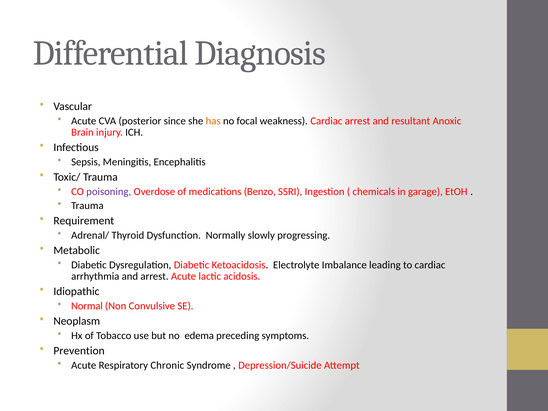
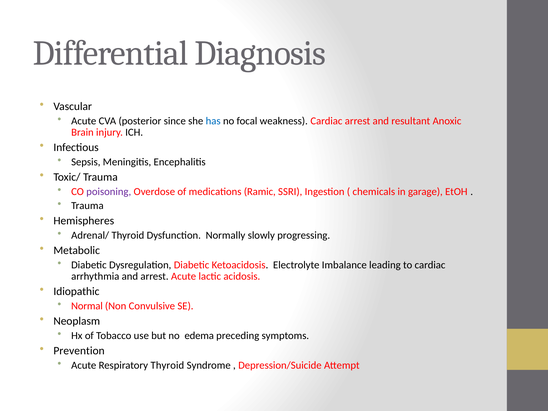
has colour: orange -> blue
Benzo: Benzo -> Ramic
Requirement: Requirement -> Hemispheres
Respiratory Chronic: Chronic -> Thyroid
